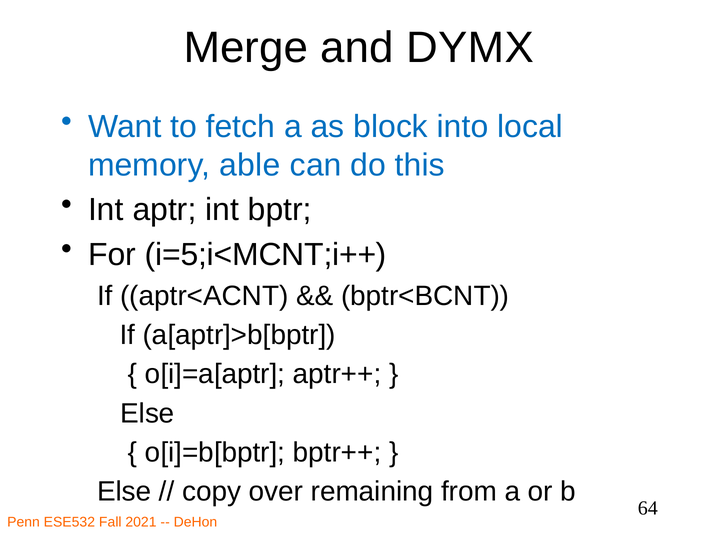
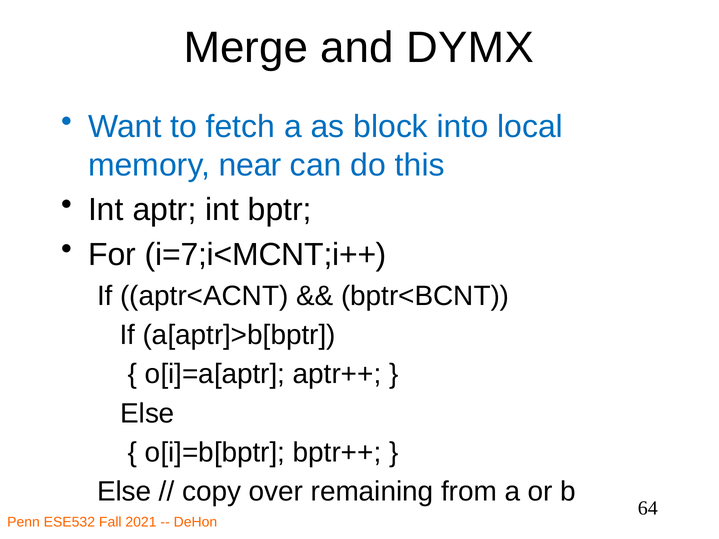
able: able -> near
i=5;i<MCNT;i++: i=5;i<MCNT;i++ -> i=7;i<MCNT;i++
